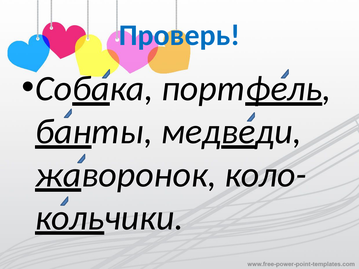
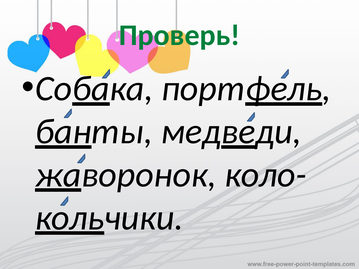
Проверь colour: blue -> green
